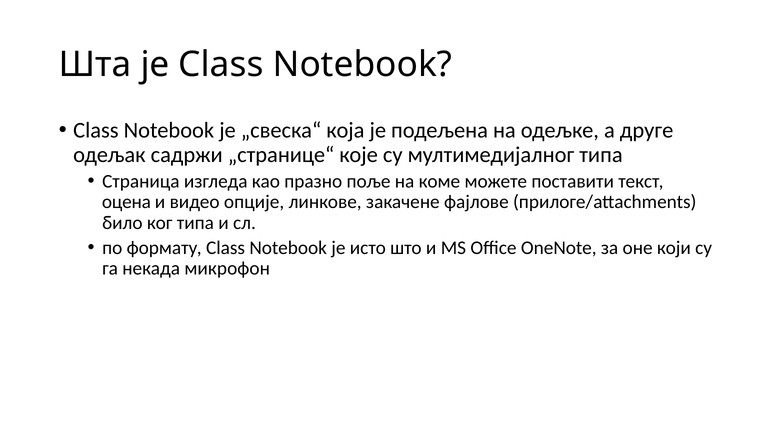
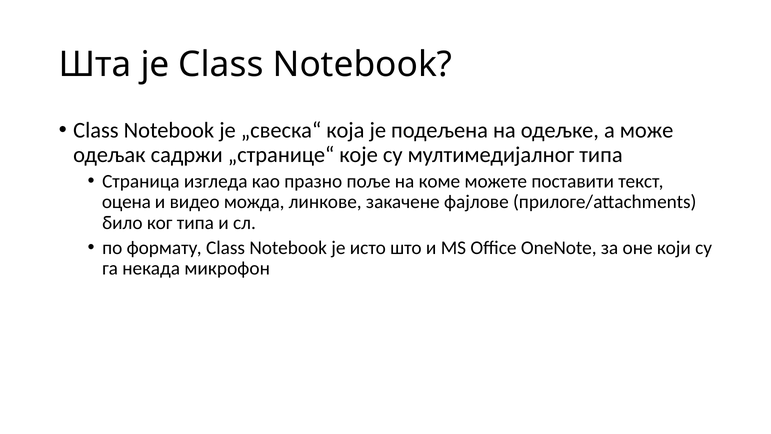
друге: друге -> може
опције: опције -> можда
